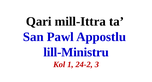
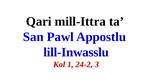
lill-Ministru: lill-Ministru -> lill-Inwasslu
